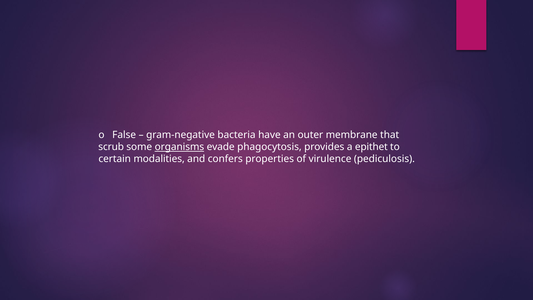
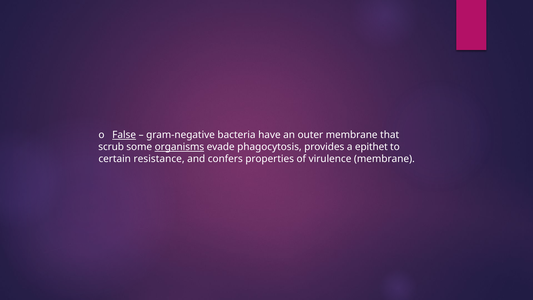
False underline: none -> present
modalities: modalities -> resistance
virulence pediculosis: pediculosis -> membrane
